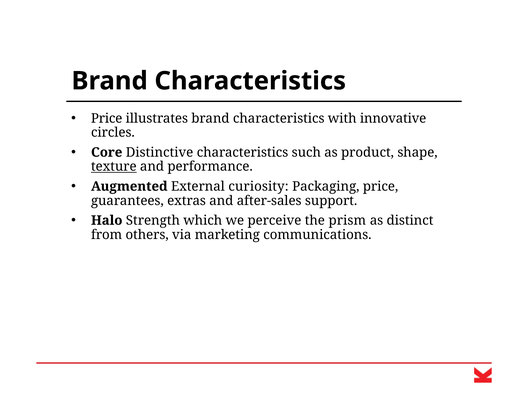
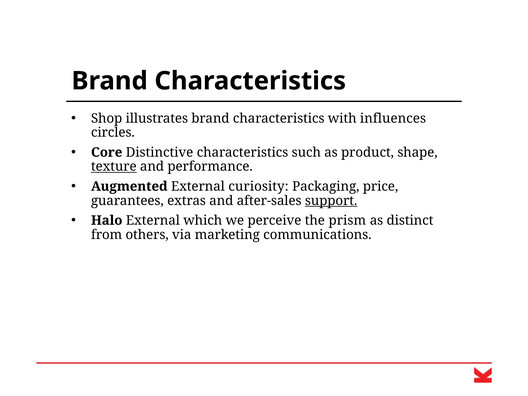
Price at (107, 118): Price -> Shop
innovative: innovative -> influences
support underline: none -> present
Halo Strength: Strength -> External
